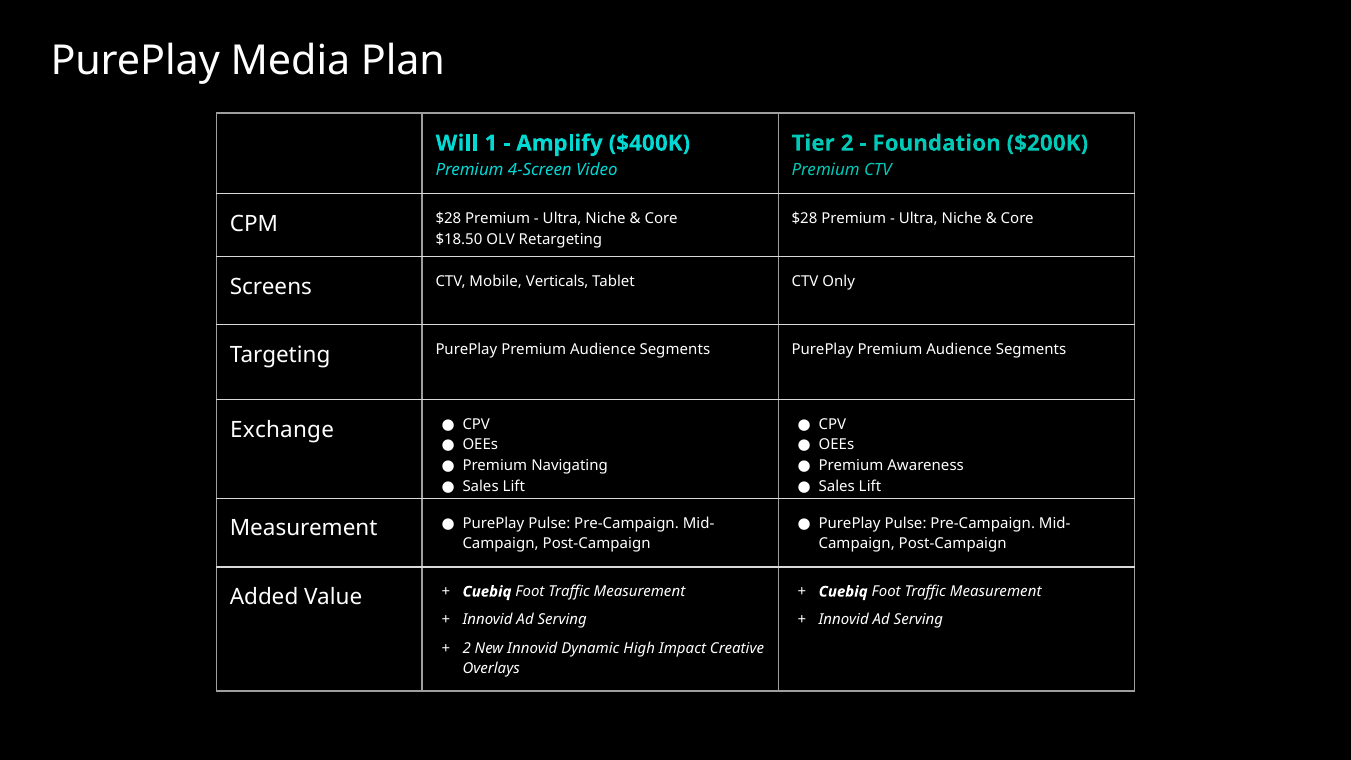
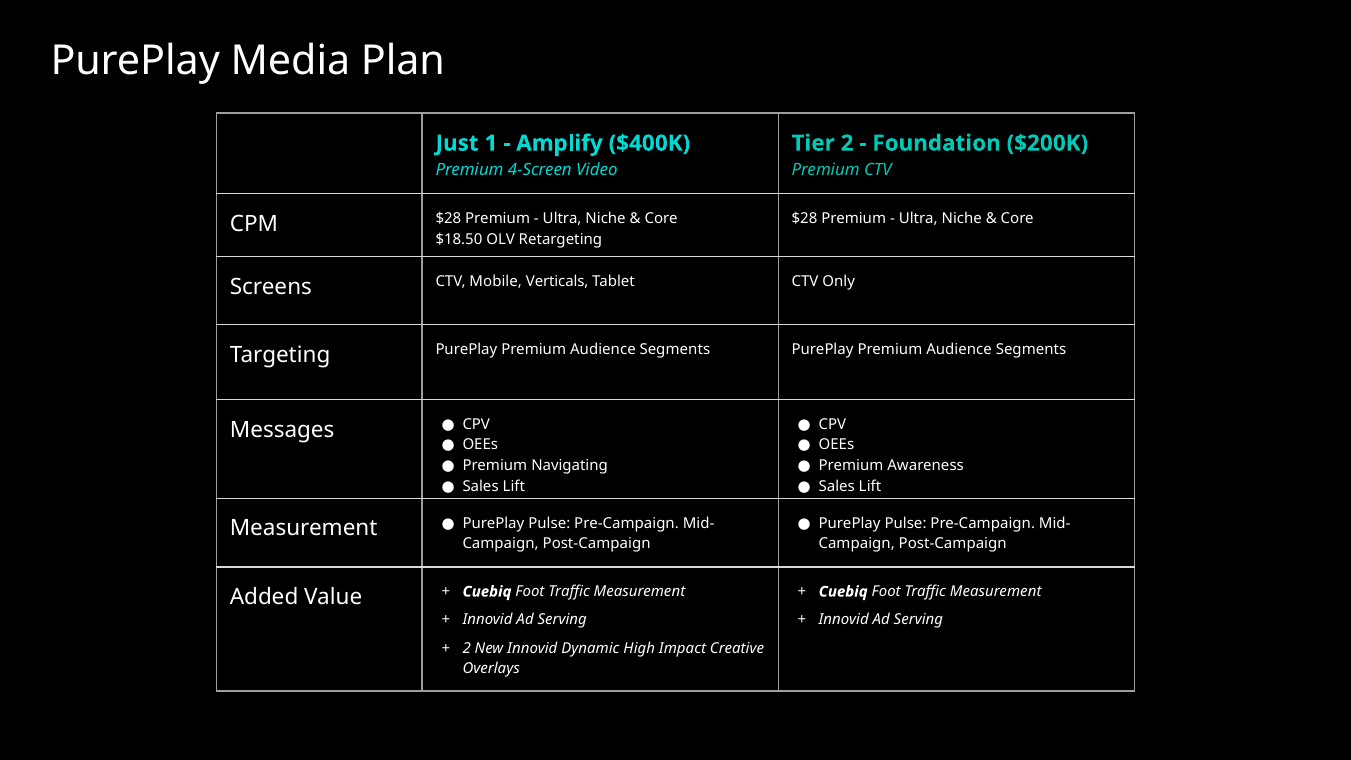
Will: Will -> Just
Exchange: Exchange -> Messages
